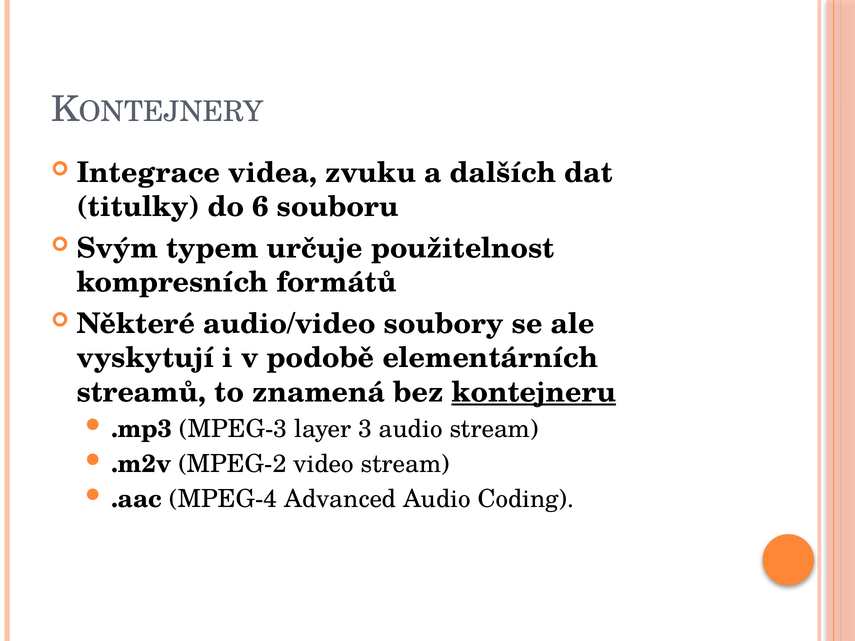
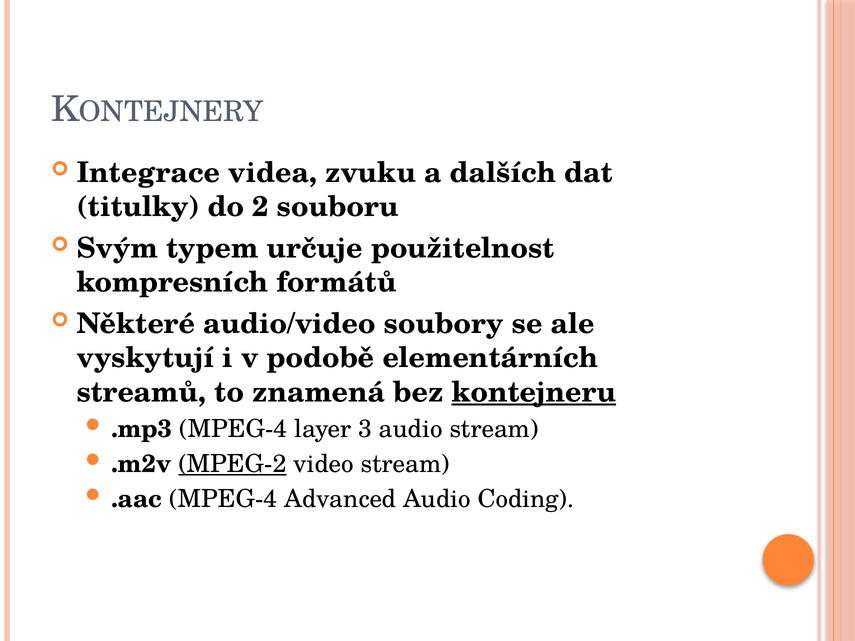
6: 6 -> 2
.mp3 MPEG-3: MPEG-3 -> MPEG-4
MPEG-2 underline: none -> present
